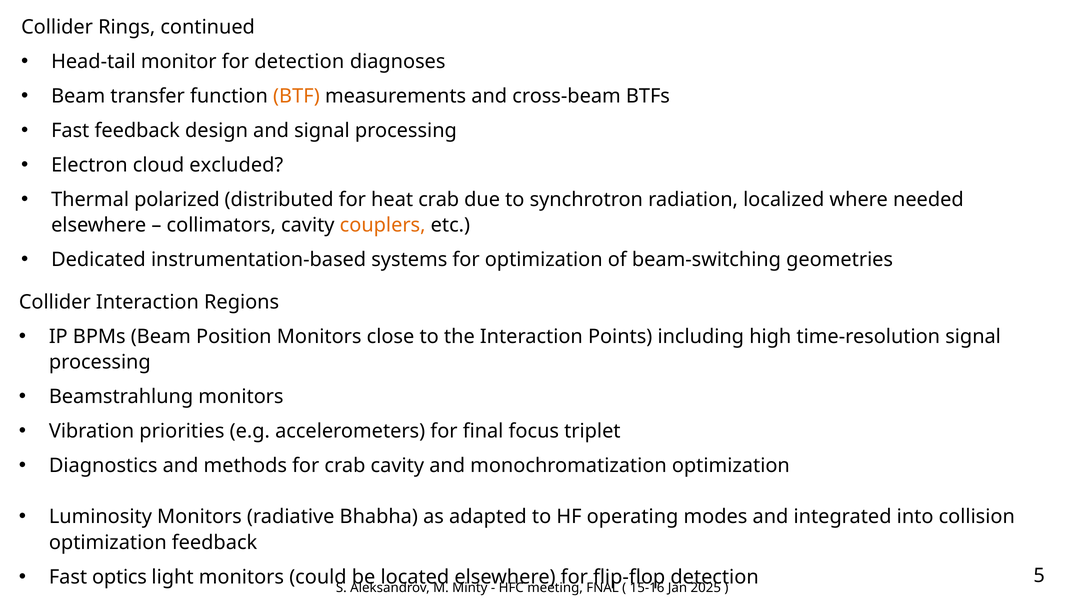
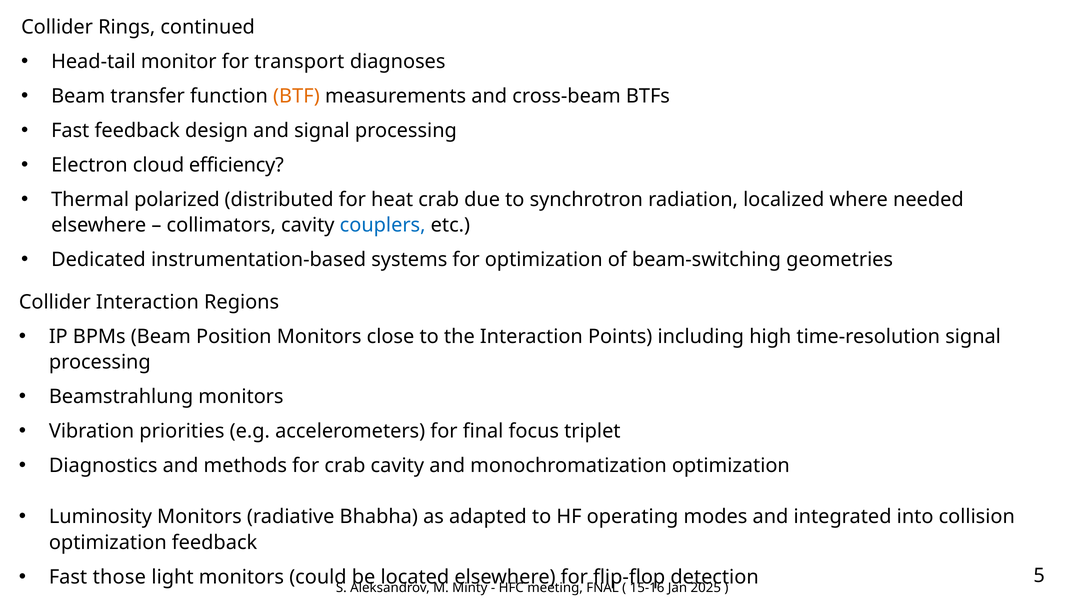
for detection: detection -> transport
excluded: excluded -> efficiency
couplers colour: orange -> blue
optics: optics -> those
